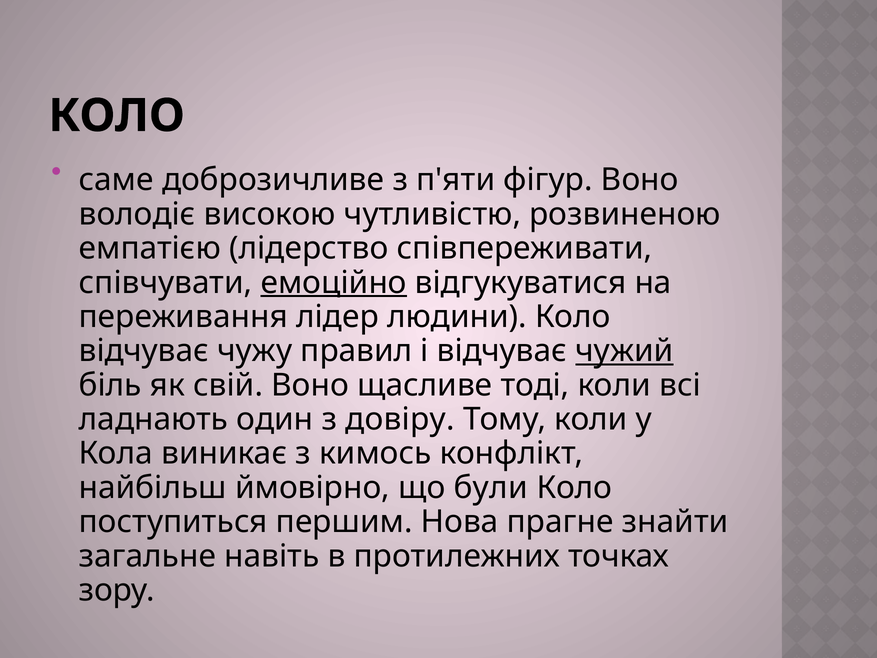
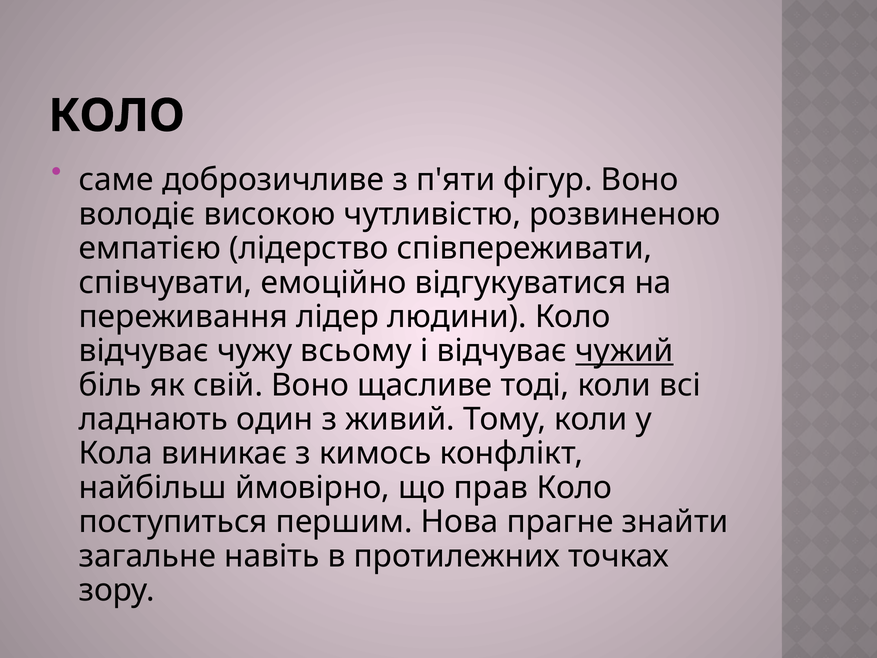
емоційно underline: present -> none
правил: правил -> всьому
довіру: довіру -> живий
були: були -> прав
